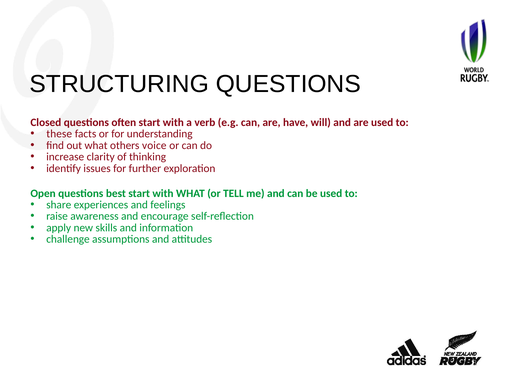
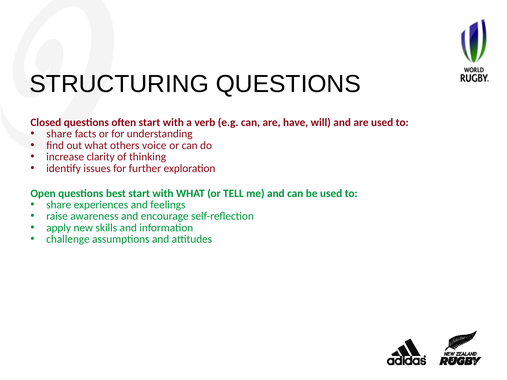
these at (59, 134): these -> share
